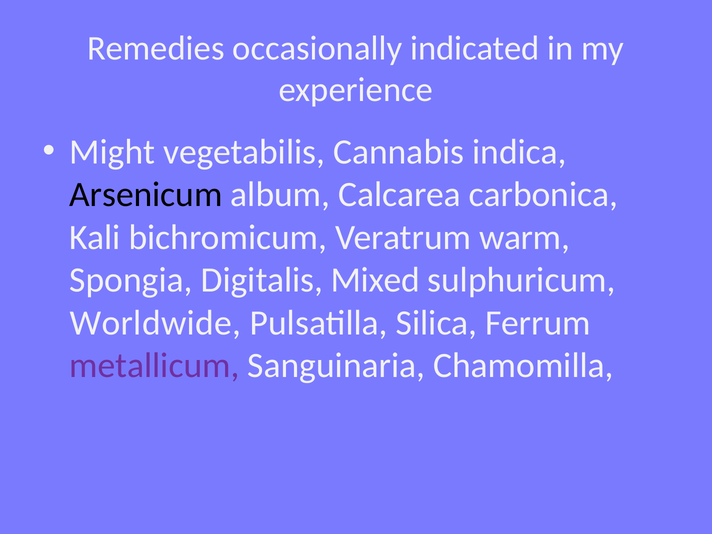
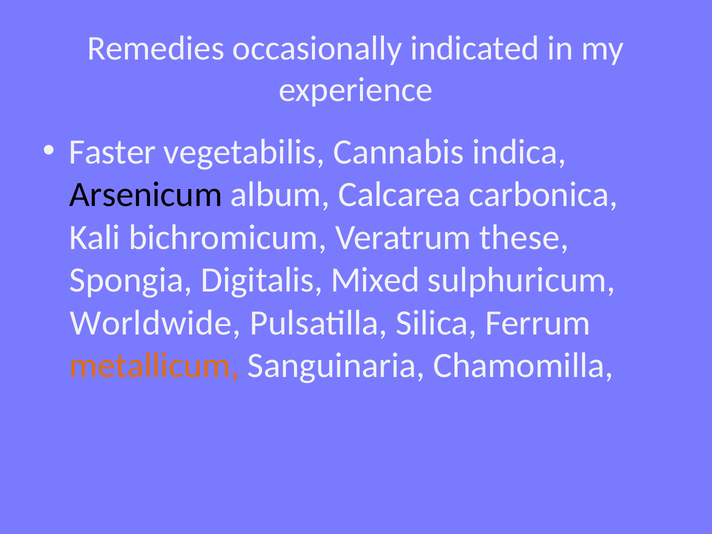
Might: Might -> Faster
warm: warm -> these
metallicum colour: purple -> orange
